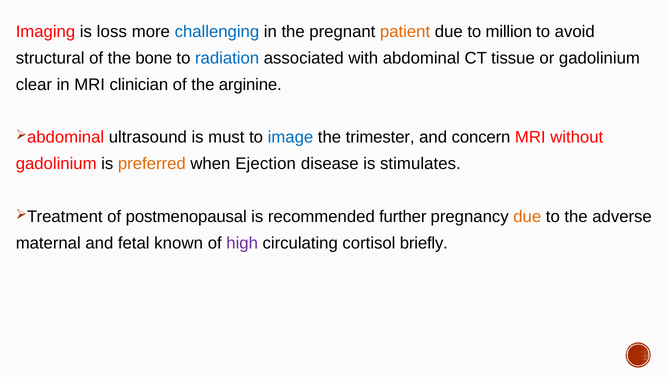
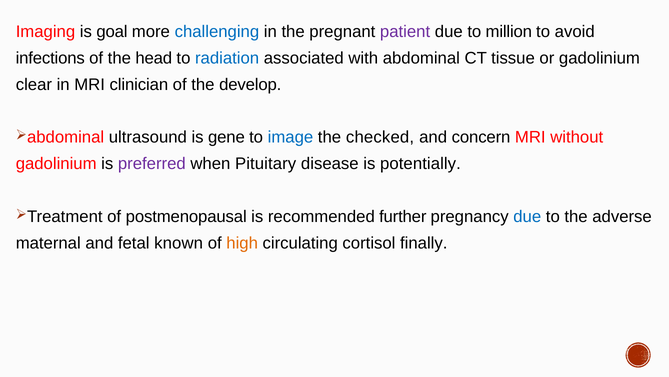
loss: loss -> goal
patient colour: orange -> purple
structural: structural -> infections
bone: bone -> head
arginine: arginine -> develop
must: must -> gene
trimester: trimester -> checked
preferred colour: orange -> purple
Ejection: Ejection -> Pituitary
stimulates: stimulates -> potentially
due at (527, 216) colour: orange -> blue
high colour: purple -> orange
briefly: briefly -> finally
